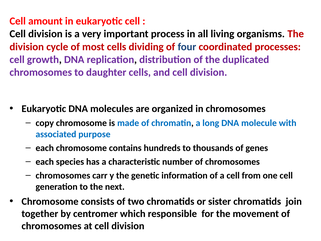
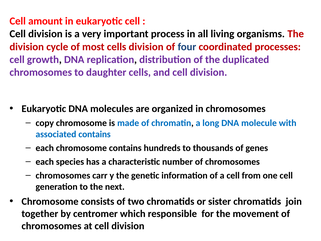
cells dividing: dividing -> division
associated purpose: purpose -> contains
